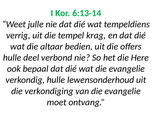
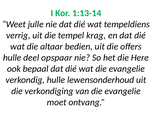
6:13-14: 6:13-14 -> 1:13-14
verbond: verbond -> opspaar
